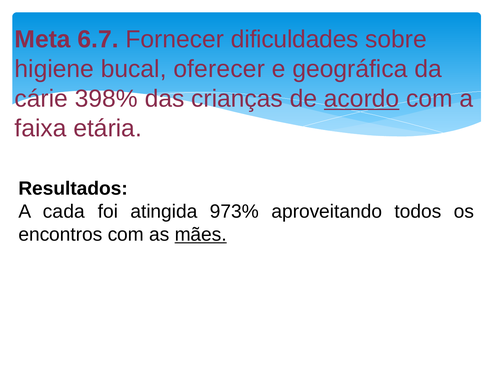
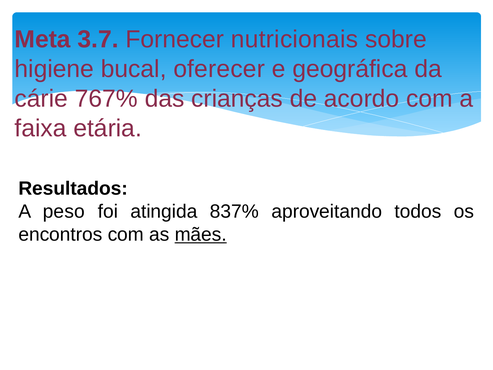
6.7: 6.7 -> 3.7
dificuldades: dificuldades -> nutricionais
398%: 398% -> 767%
acordo underline: present -> none
cada: cada -> peso
973%: 973% -> 837%
